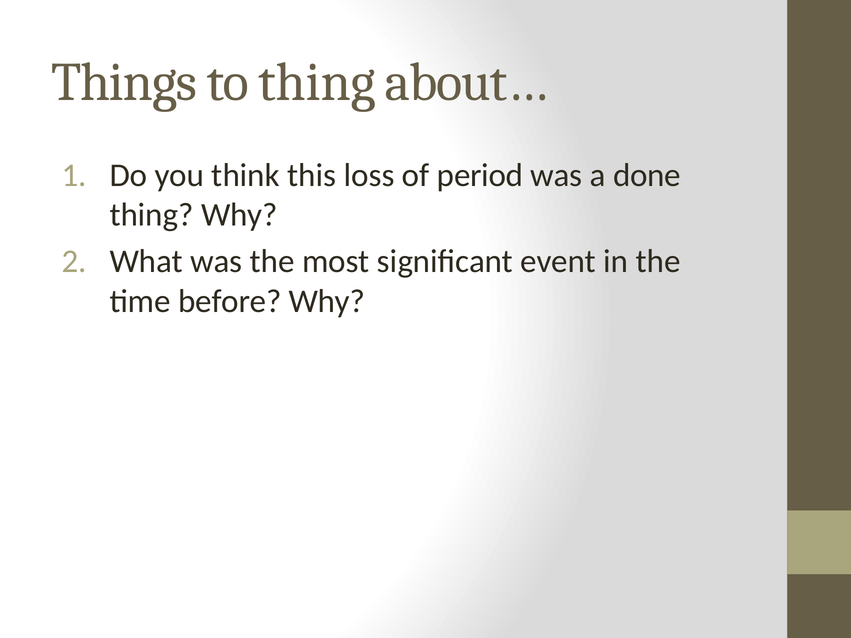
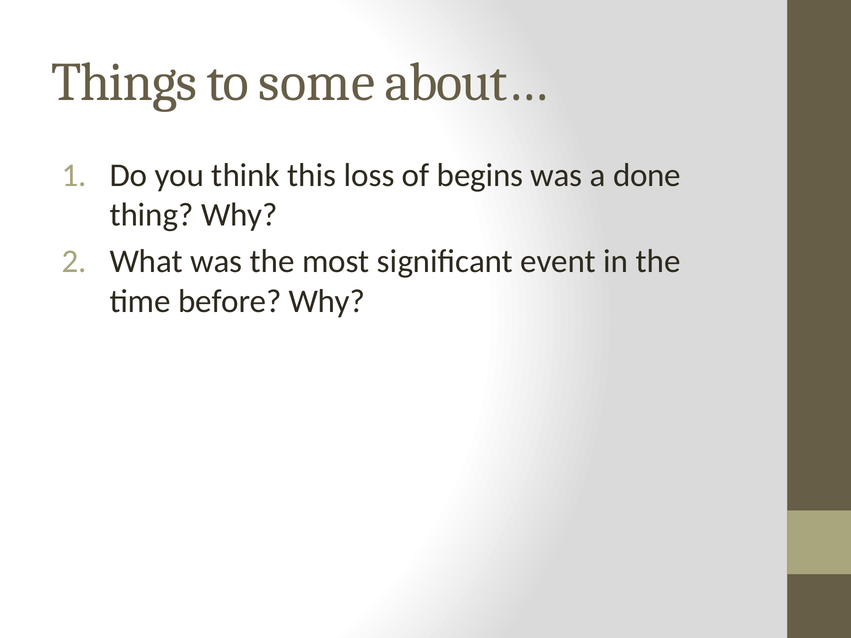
to thing: thing -> some
period: period -> begins
